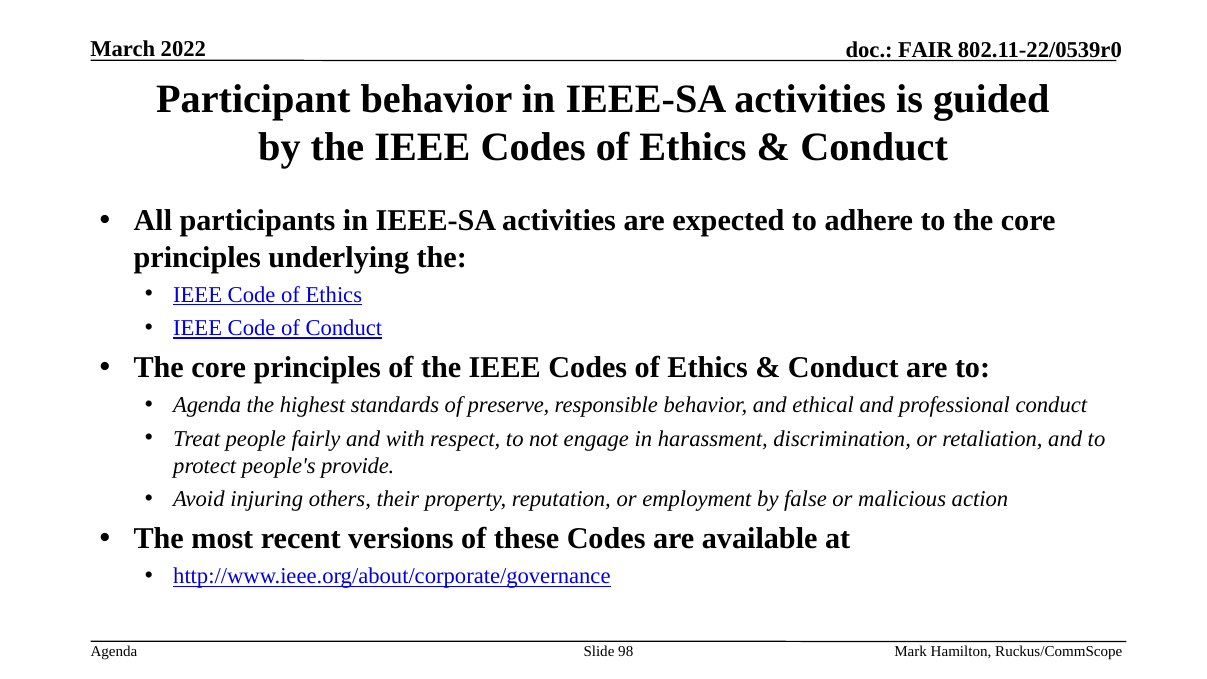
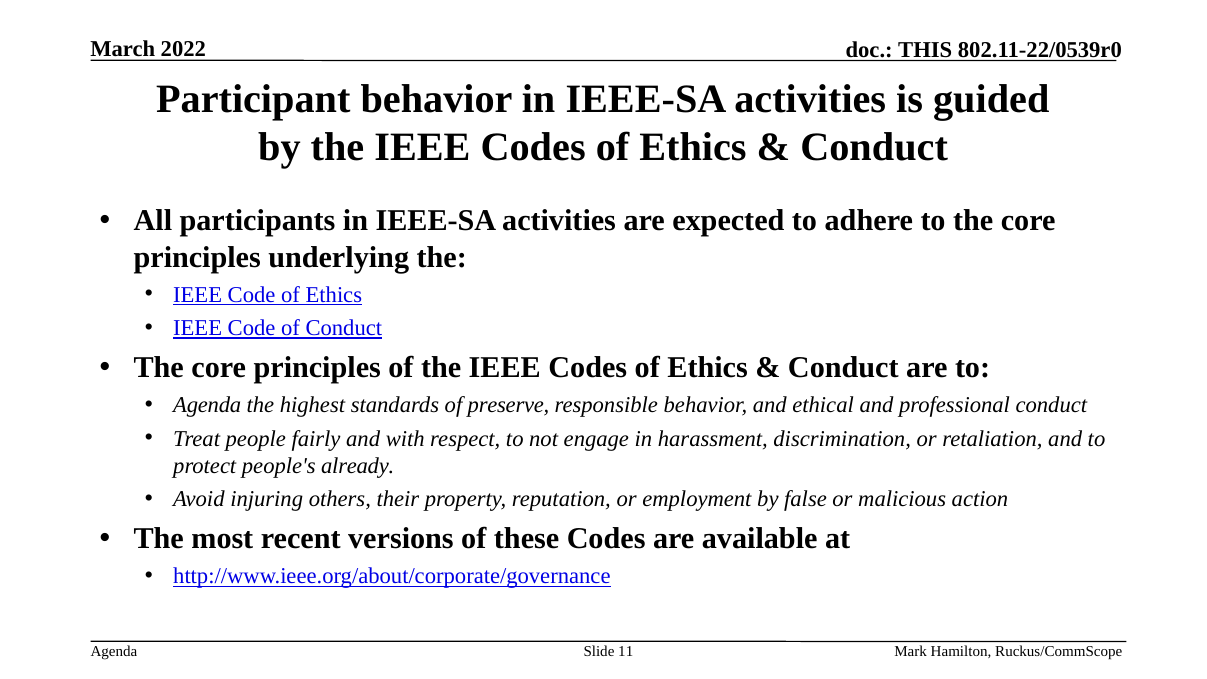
FAIR: FAIR -> THIS
provide: provide -> already
98: 98 -> 11
